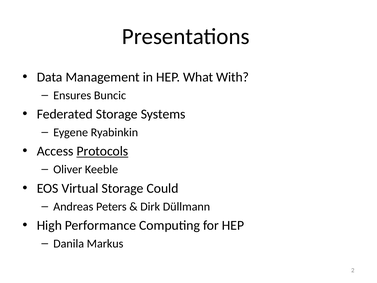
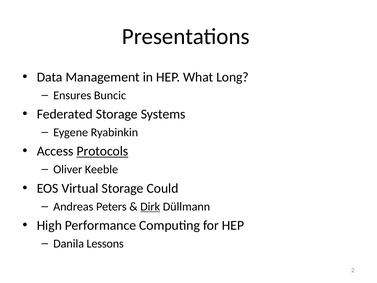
With: With -> Long
Dirk underline: none -> present
Markus: Markus -> Lessons
